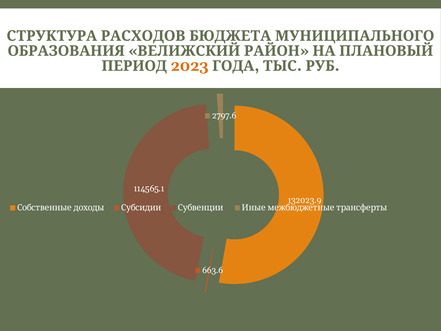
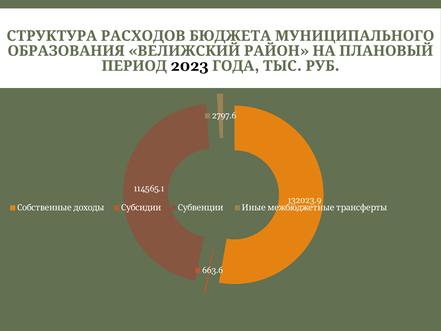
2023 colour: orange -> black
